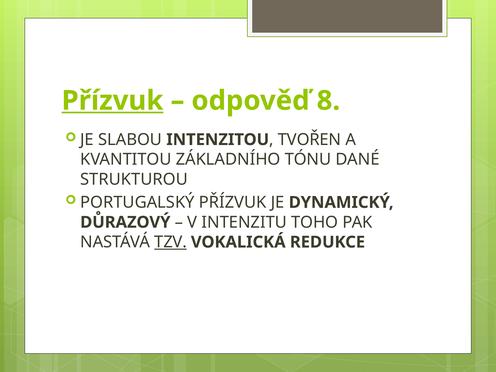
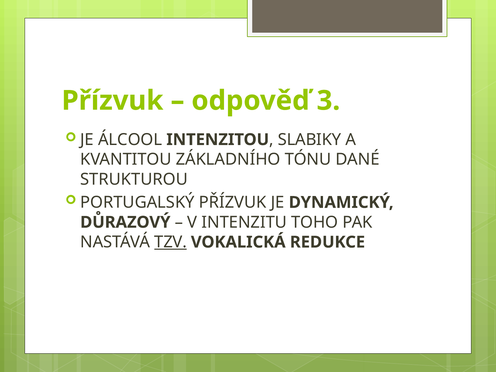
Přízvuk at (112, 101) underline: present -> none
8: 8 -> 3
SLABOU: SLABOU -> ÁLCOOL
TVOŘEN: TVOŘEN -> SLABIKY
